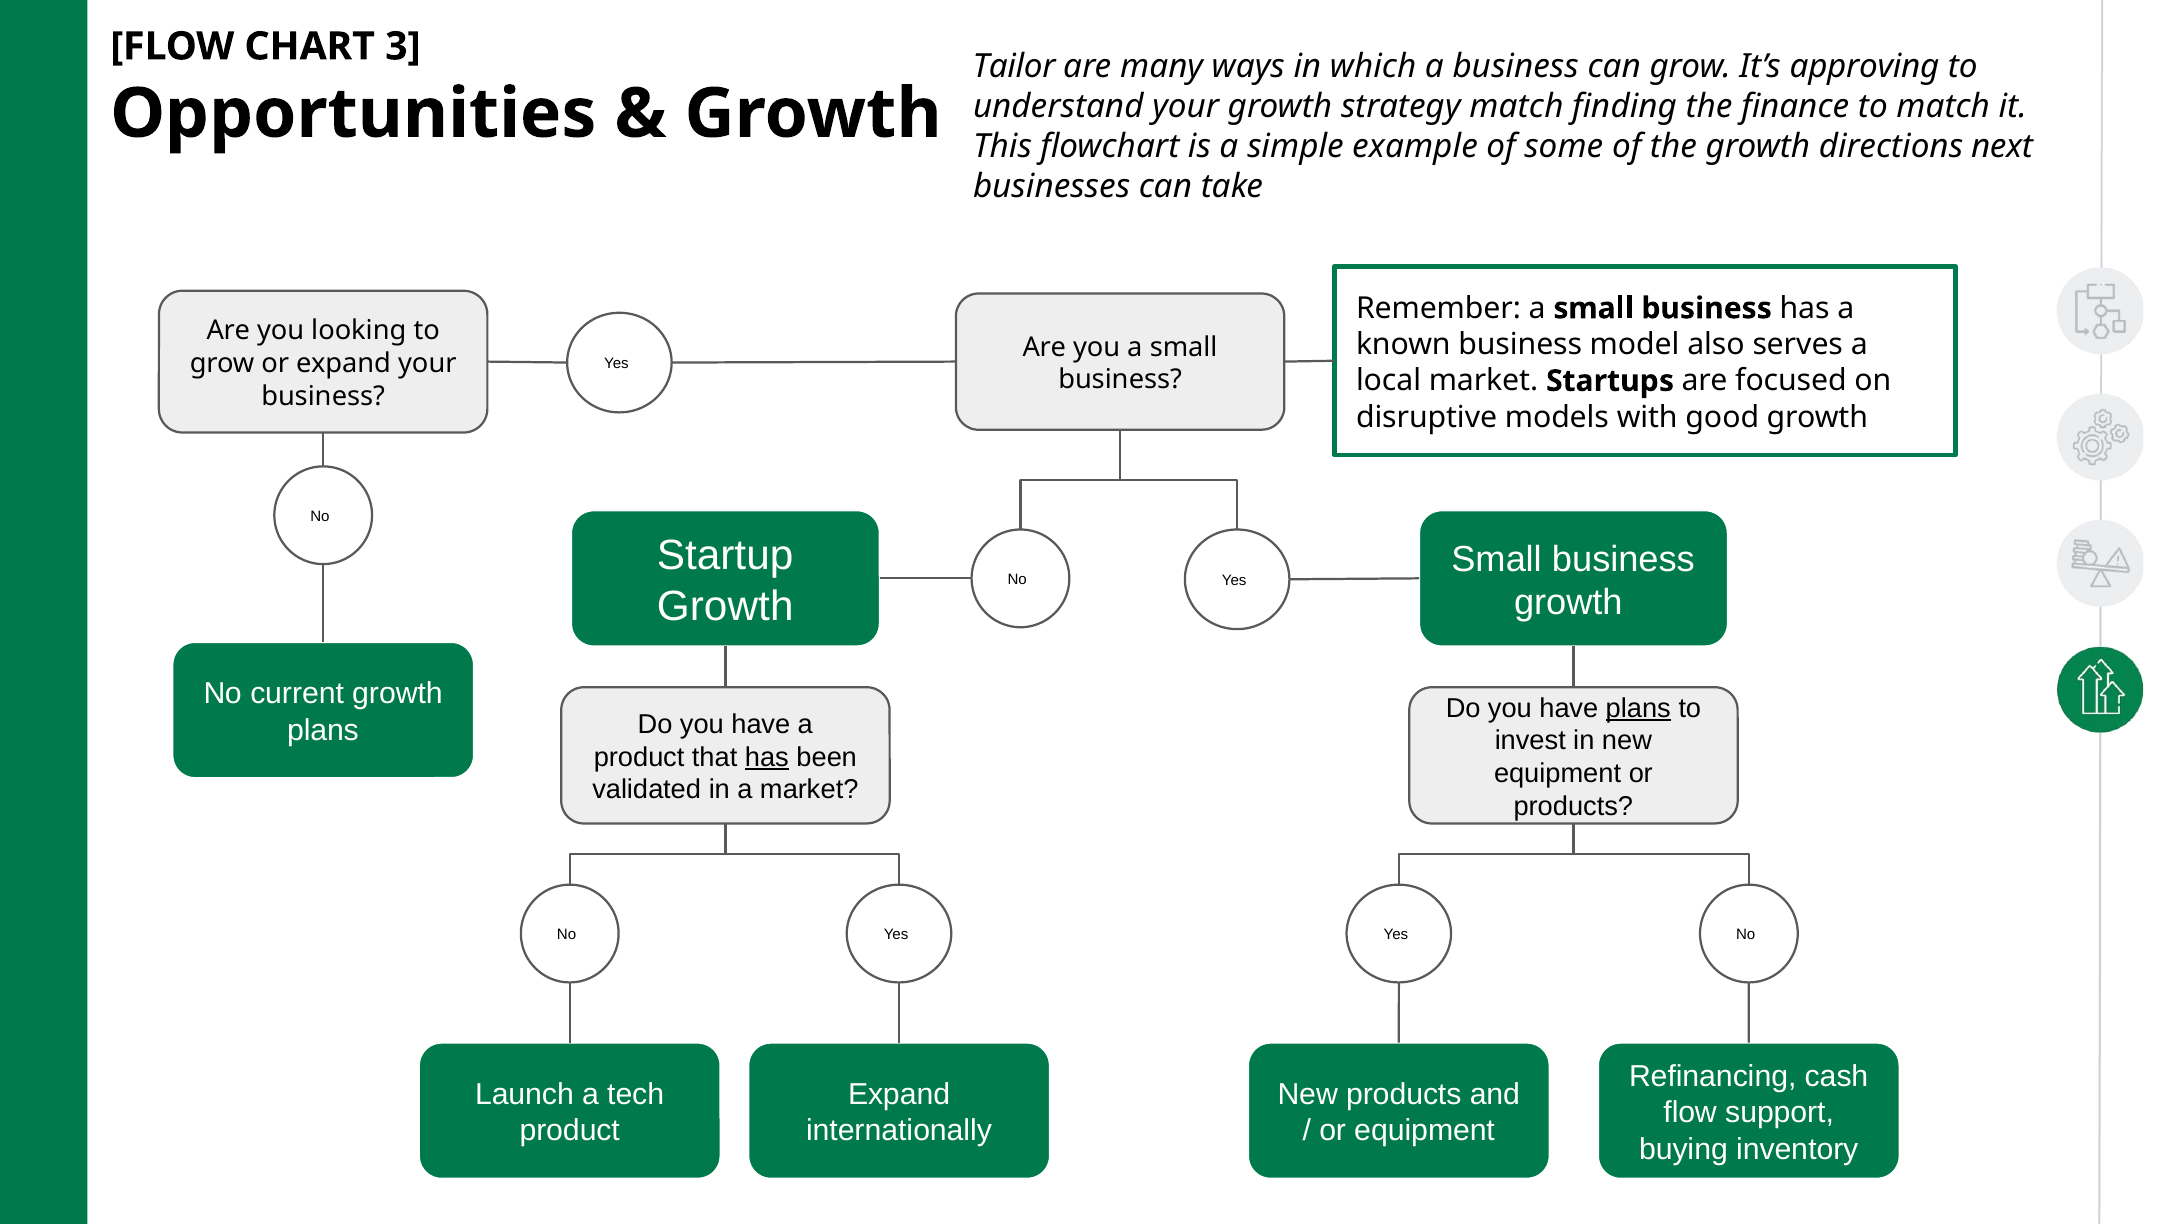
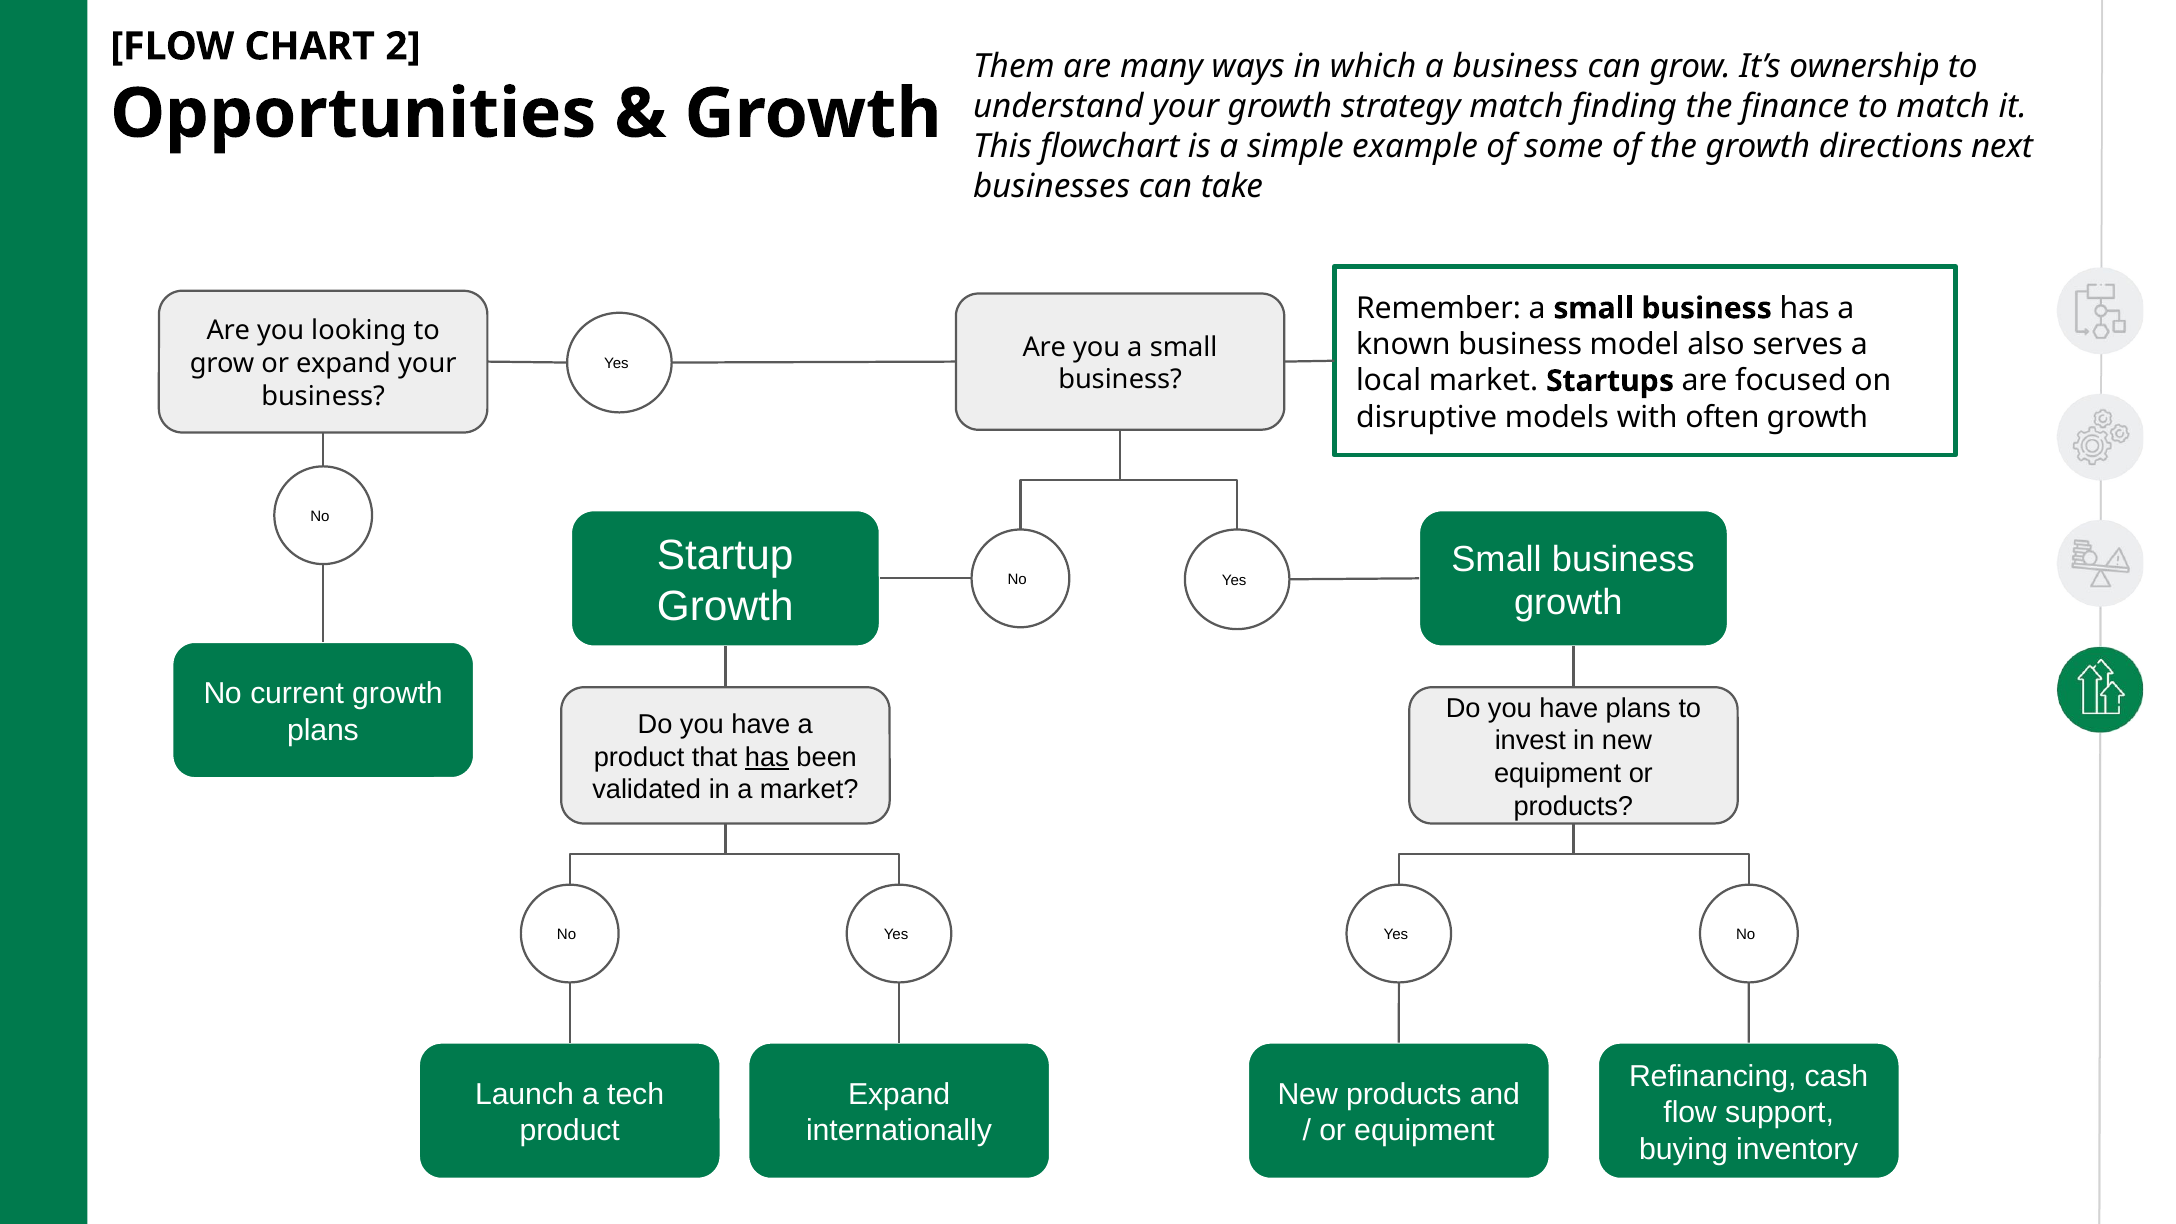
3: 3 -> 2
Tailor: Tailor -> Them
approving: approving -> ownership
good: good -> often
plans at (1638, 708) underline: present -> none
